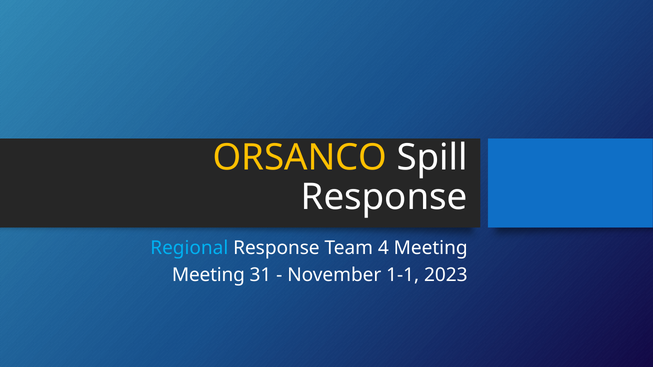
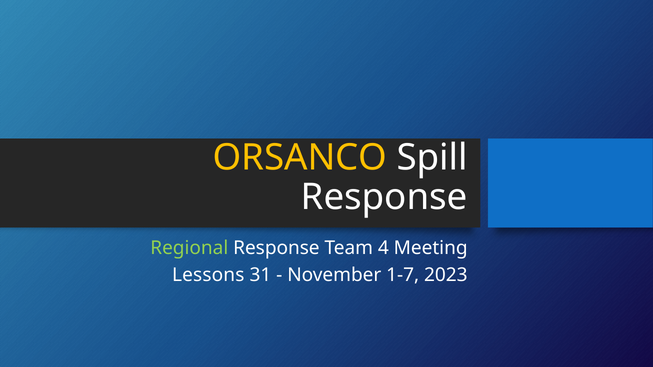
Regional colour: light blue -> light green
Meeting at (208, 275): Meeting -> Lessons
1-1: 1-1 -> 1-7
